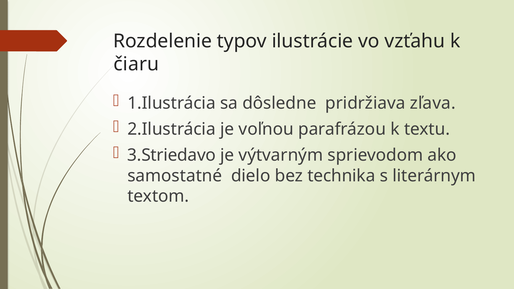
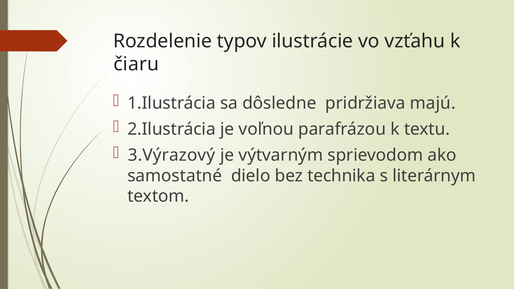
zľava: zľava -> majú
3.Striedavo: 3.Striedavo -> 3.Výrazový
